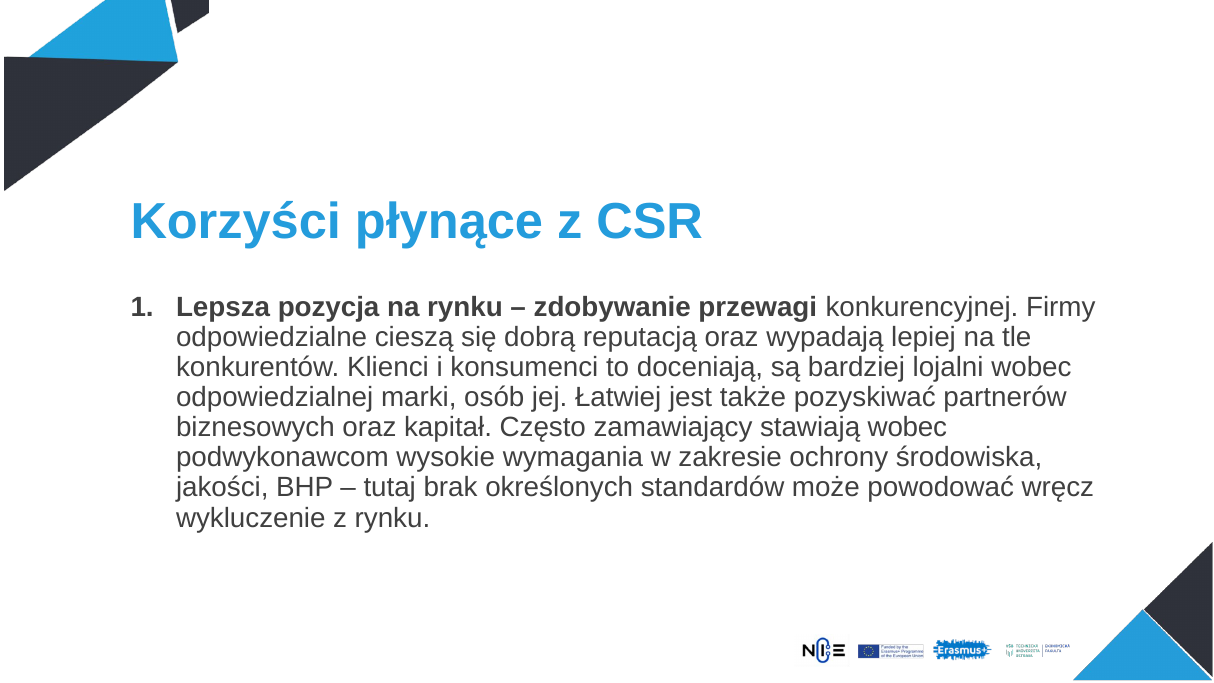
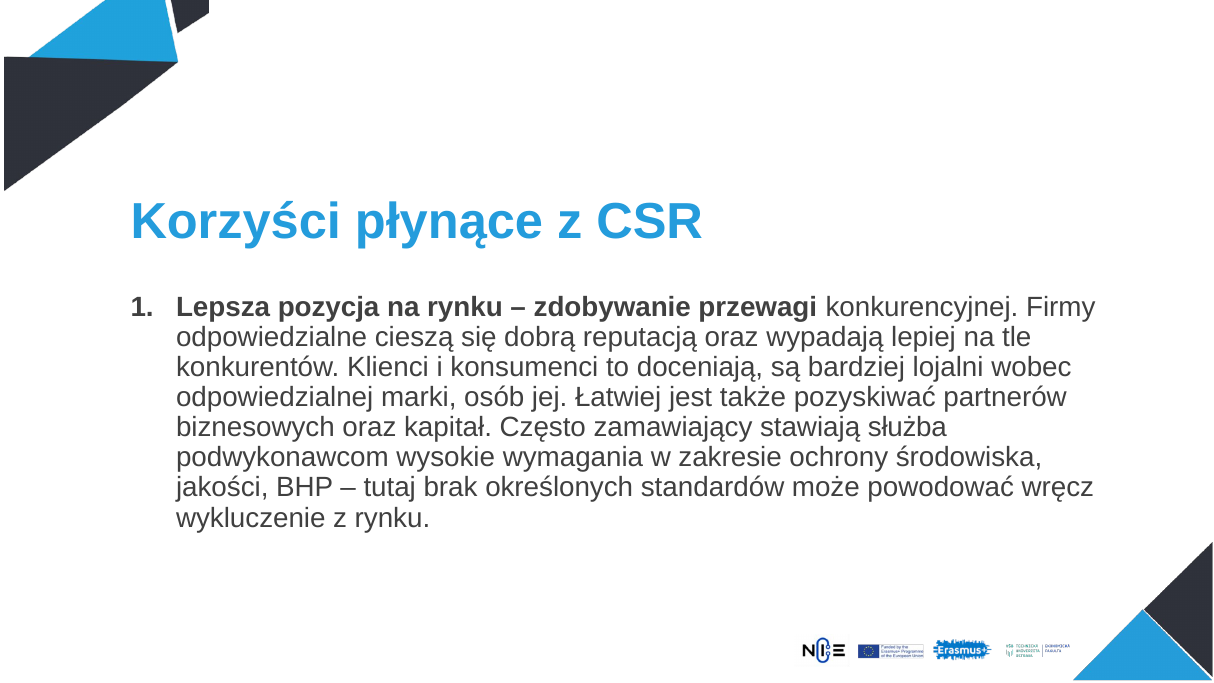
stawiają wobec: wobec -> służba
